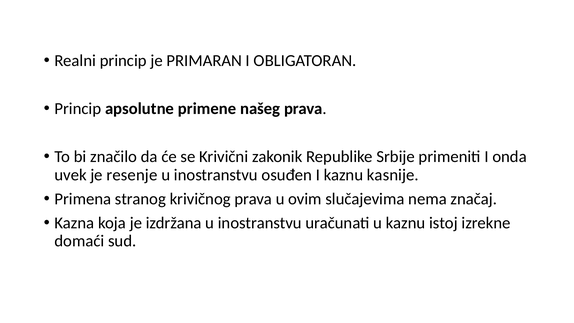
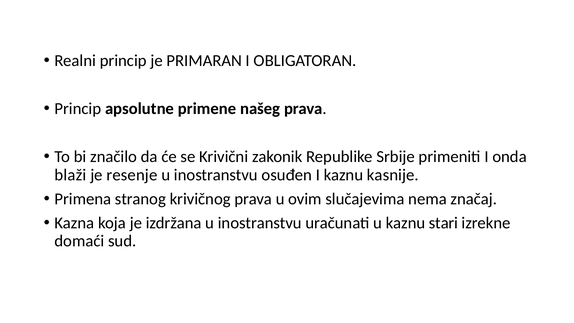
uvek: uvek -> blaži
istoj: istoj -> stari
